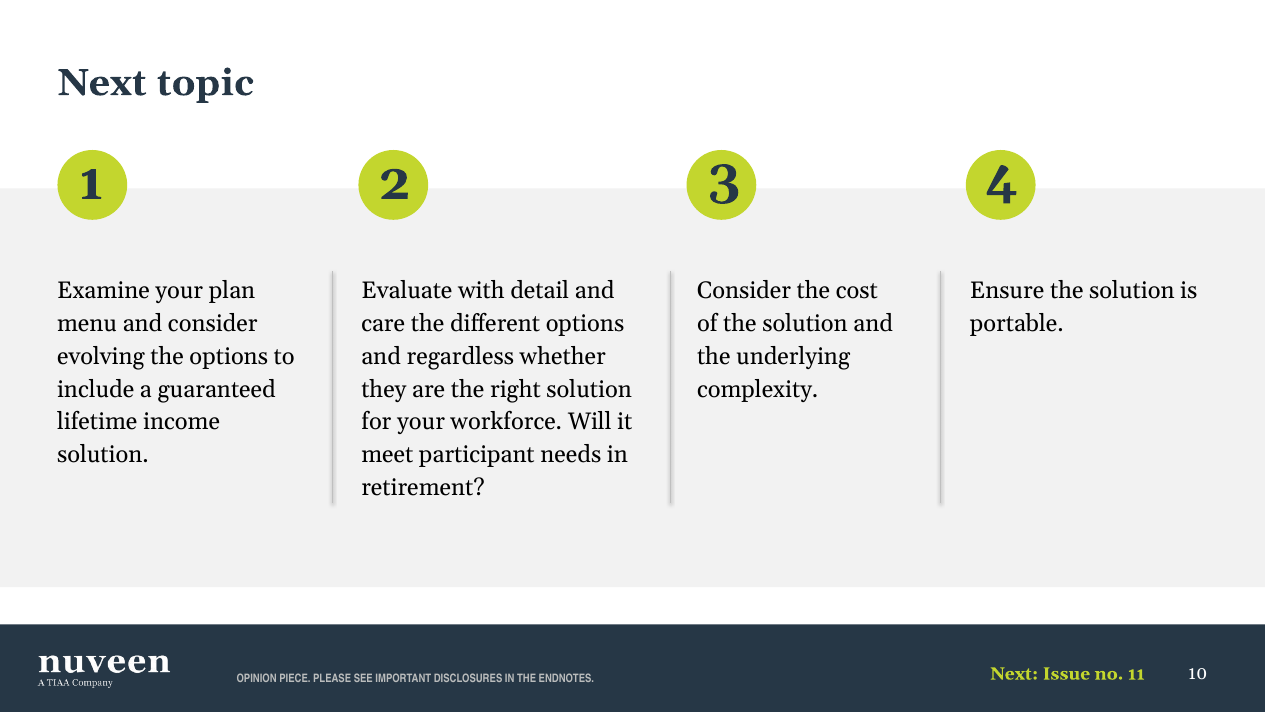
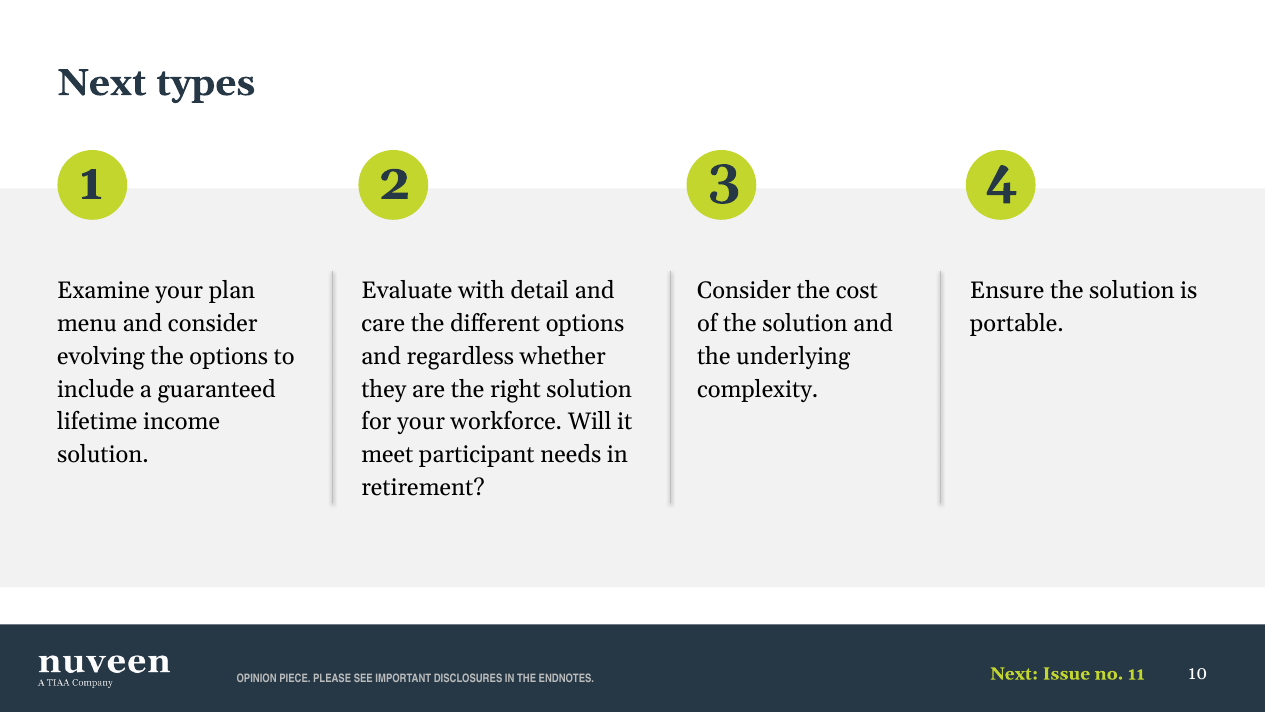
topic: topic -> types
